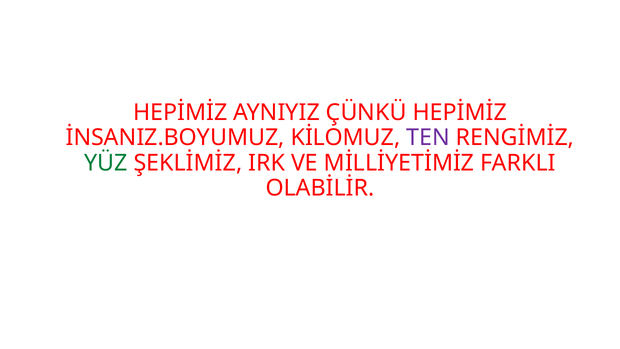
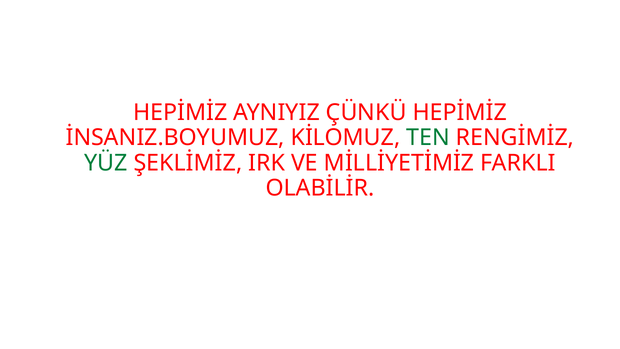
TEN colour: purple -> green
